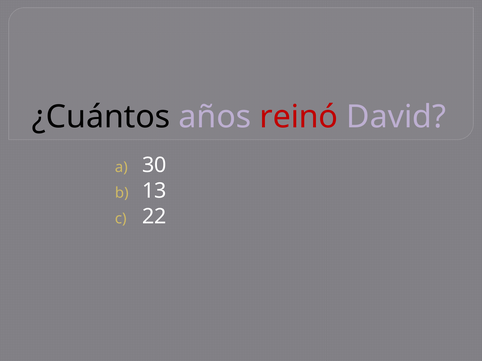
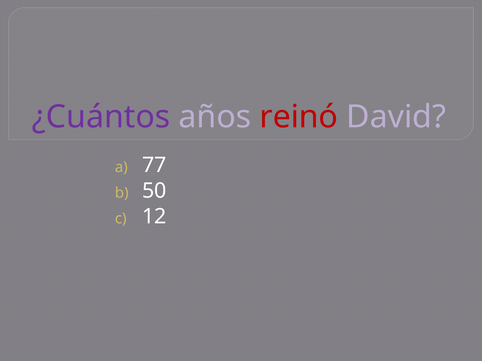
¿Cuántos colour: black -> purple
30: 30 -> 77
13: 13 -> 50
22: 22 -> 12
